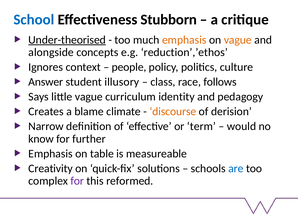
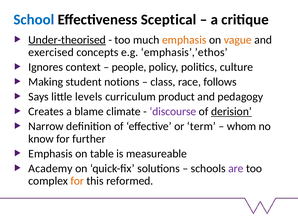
Stubborn: Stubborn -> Sceptical
alongside: alongside -> exercised
reduction’,’ethos: reduction’,’ethos -> emphasis’,’ethos
Answer: Answer -> Making
illusory: illusory -> notions
little vague: vague -> levels
identity: identity -> product
discourse colour: orange -> purple
derision underline: none -> present
would: would -> whom
Creativity: Creativity -> Academy
are colour: blue -> purple
for at (77, 181) colour: purple -> orange
